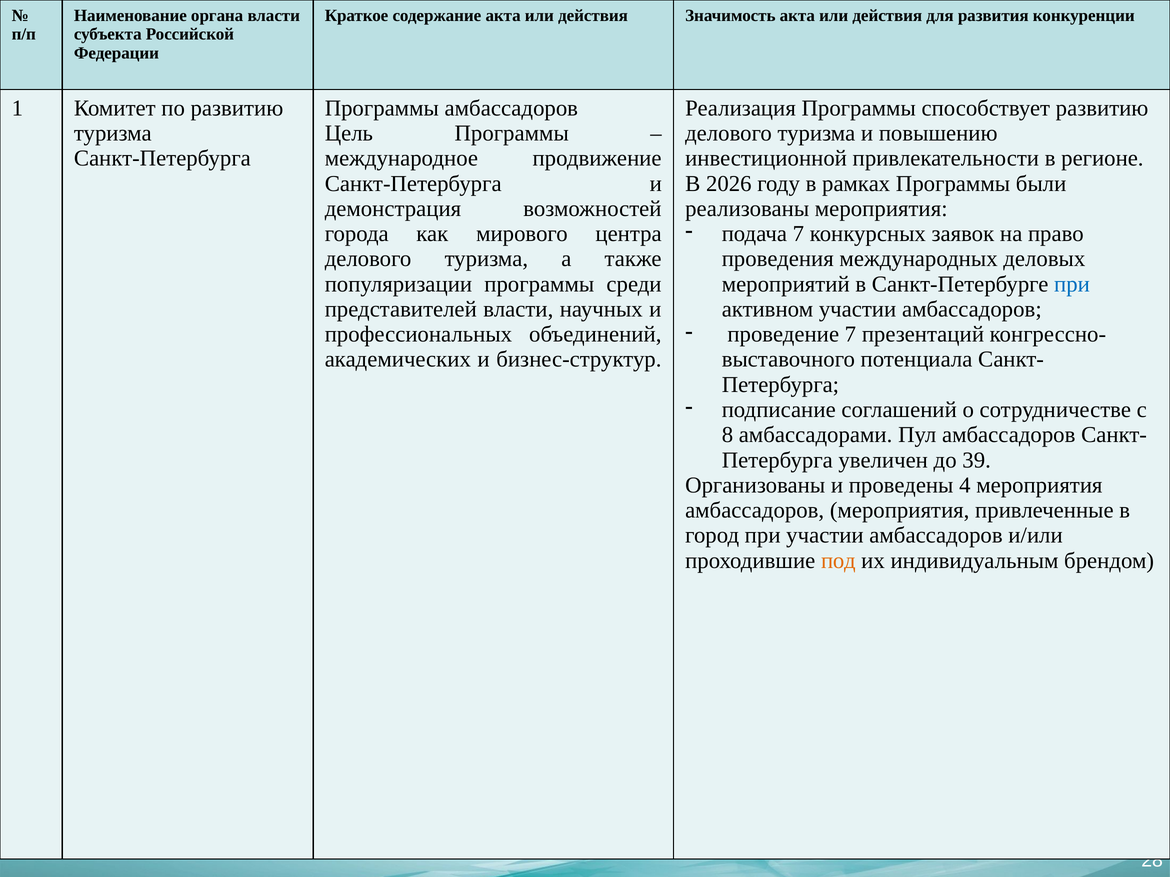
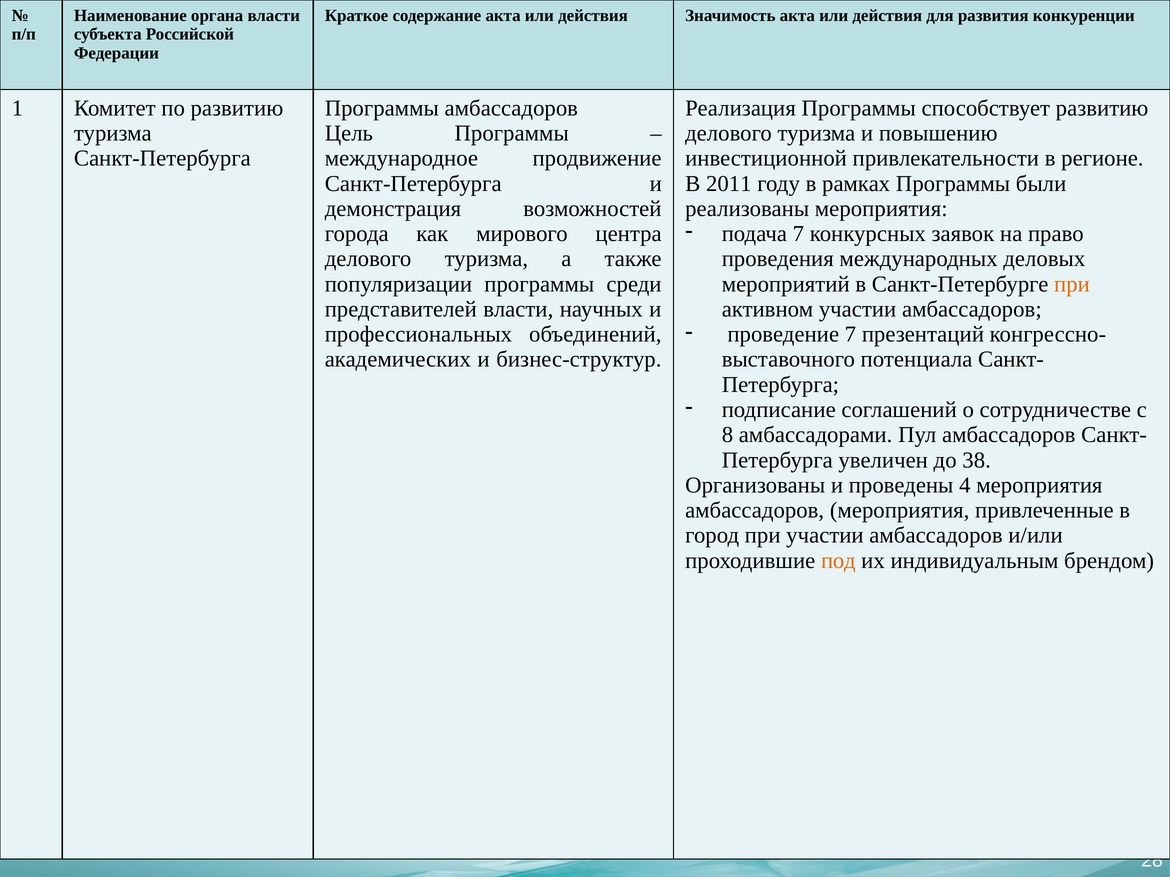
2026: 2026 -> 2011
при at (1072, 284) colour: blue -> orange
39: 39 -> 38
